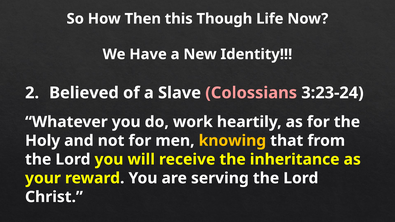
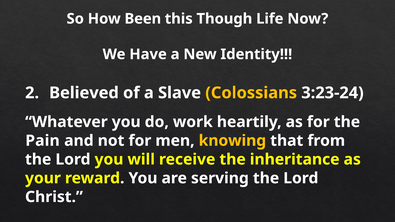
Then: Then -> Been
Colossians colour: pink -> yellow
Holy: Holy -> Pain
